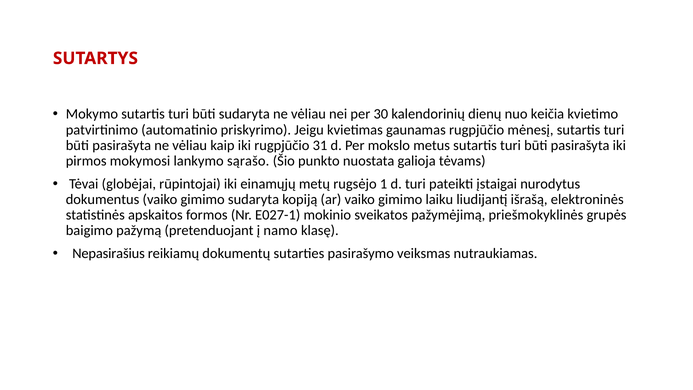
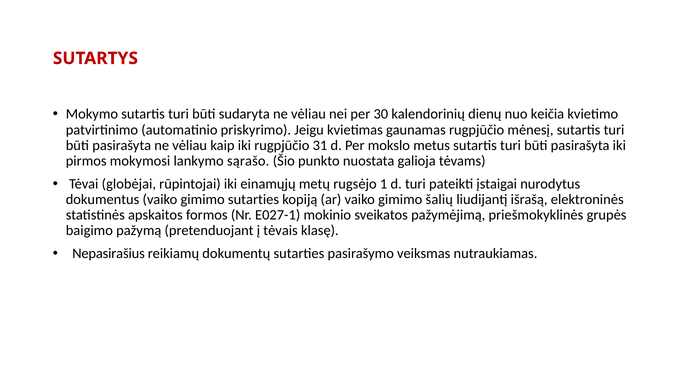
gimimo sudaryta: sudaryta -> sutarties
laiku: laiku -> šalių
namo: namo -> tėvais
